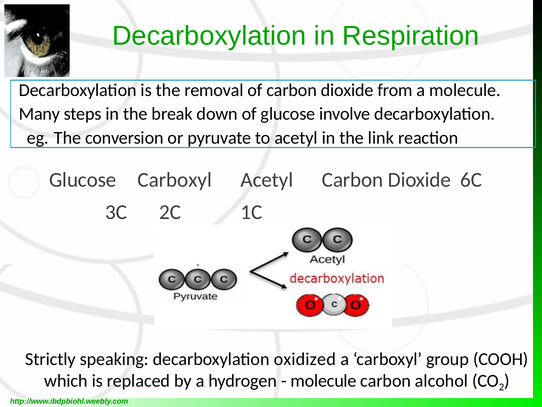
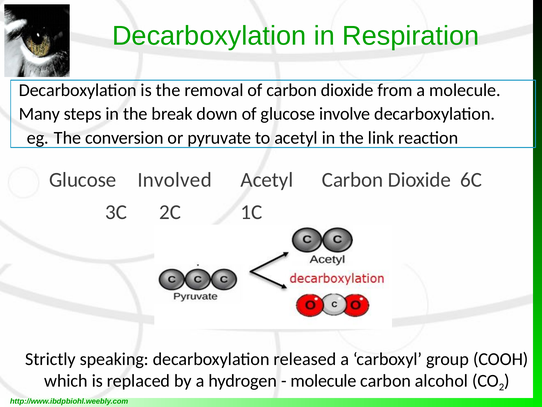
Carboxyl at (175, 180): Carboxyl -> Involved
oxidized: oxidized -> released
